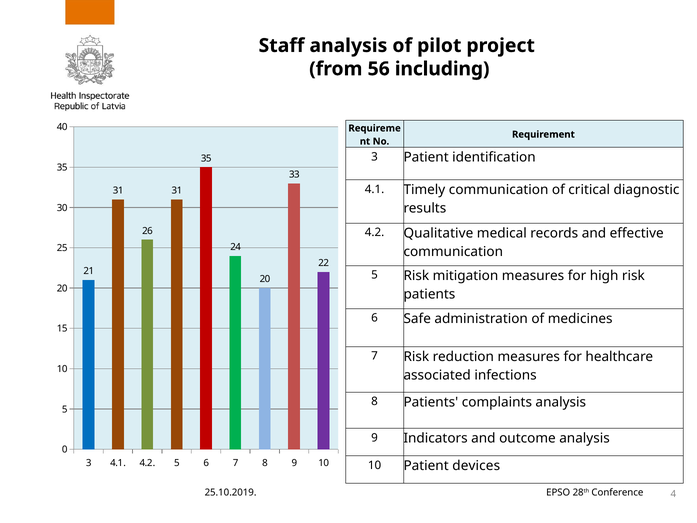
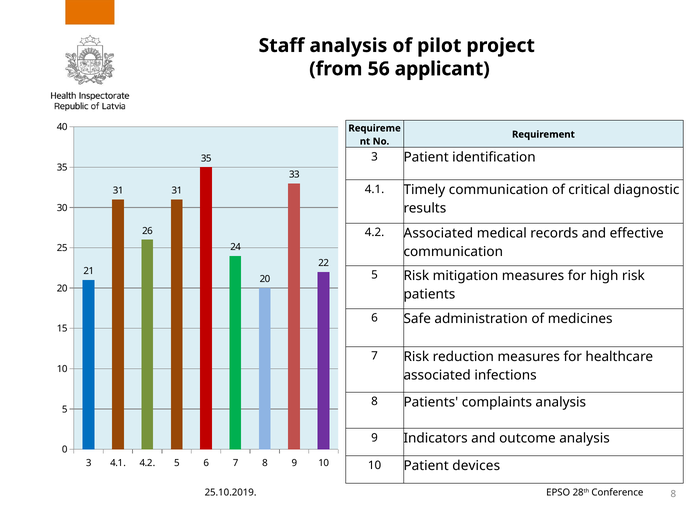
including: including -> applicant
4.2 Qualitative: Qualitative -> Associated
Conference 4: 4 -> 8
